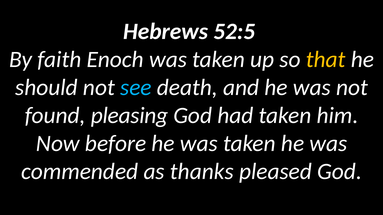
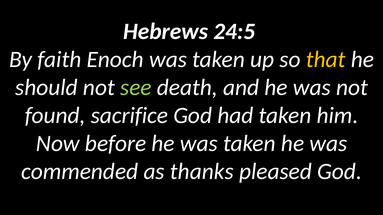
52:5: 52:5 -> 24:5
see colour: light blue -> light green
pleasing: pleasing -> sacrifice
